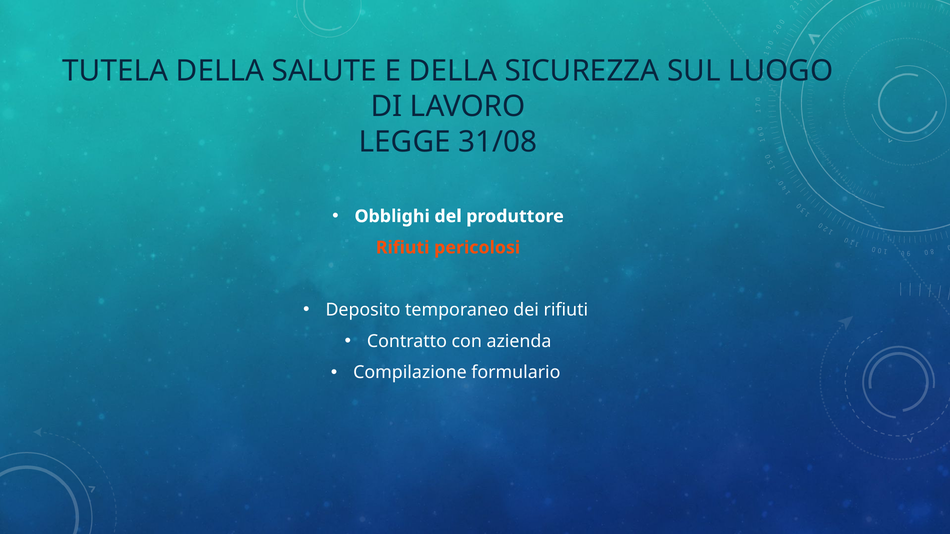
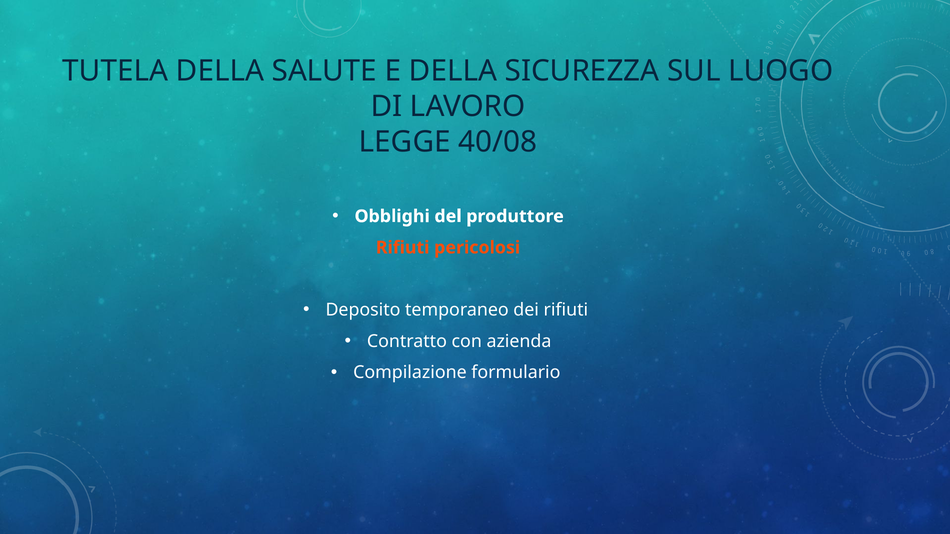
31/08: 31/08 -> 40/08
